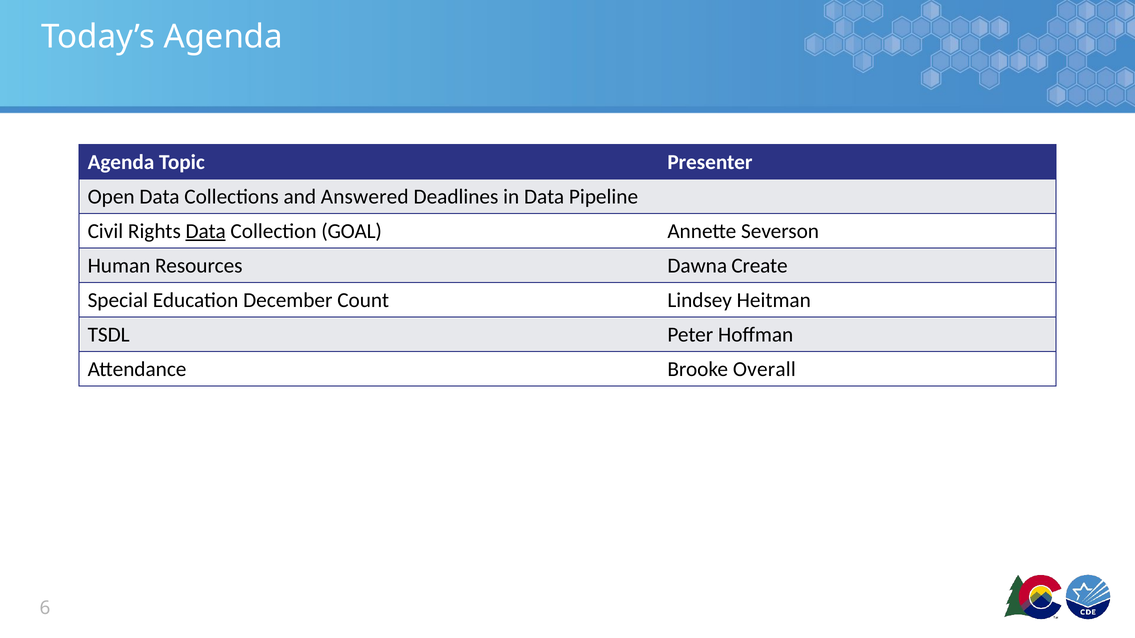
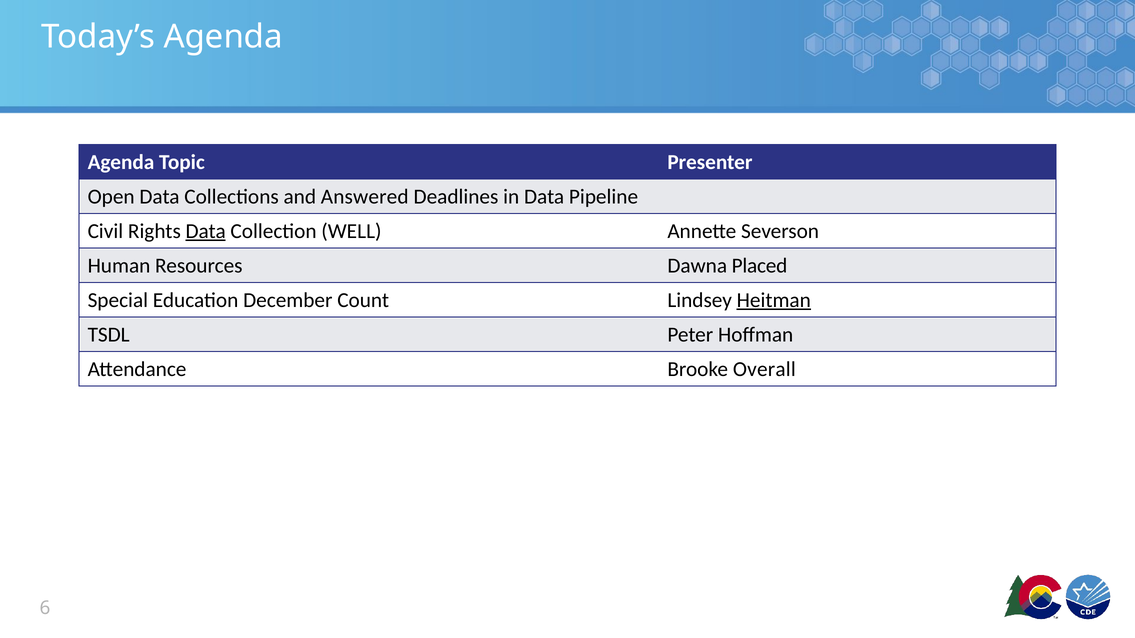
GOAL: GOAL -> WELL
Create: Create -> Placed
Heitman underline: none -> present
